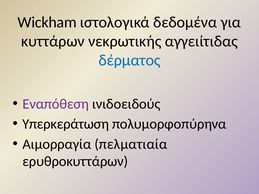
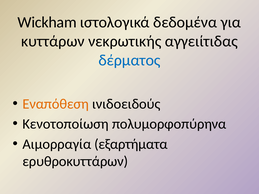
Εναπόθεση colour: purple -> orange
Υπερκεράτωση: Υπερκεράτωση -> Κενοτοποίωση
πελματιαία: πελματιαία -> εξαρτήματα
